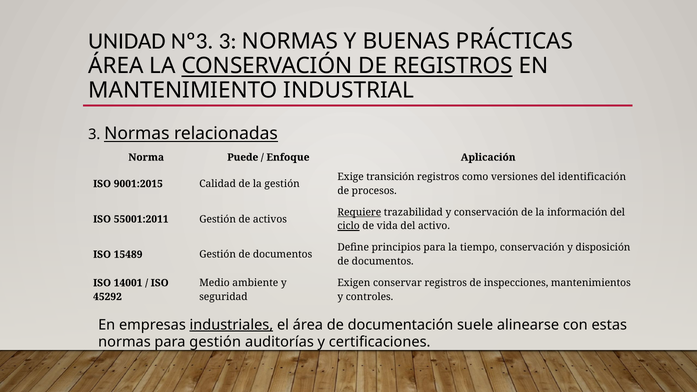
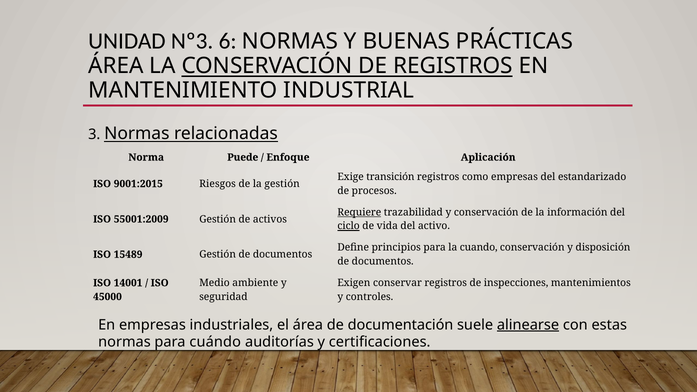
Nº3 3: 3 -> 6
como versiones: versiones -> empresas
identificación: identificación -> estandarizado
Calidad: Calidad -> Riesgos
55001:2011: 55001:2011 -> 55001:2009
tiempo: tiempo -> cuando
45292: 45292 -> 45000
industriales underline: present -> none
alinearse underline: none -> present
para gestión: gestión -> cuándo
